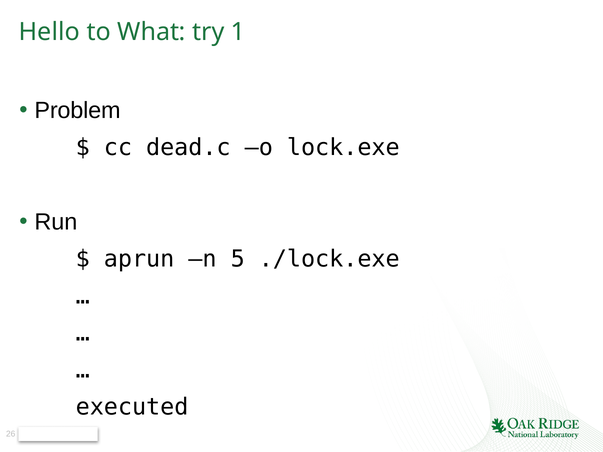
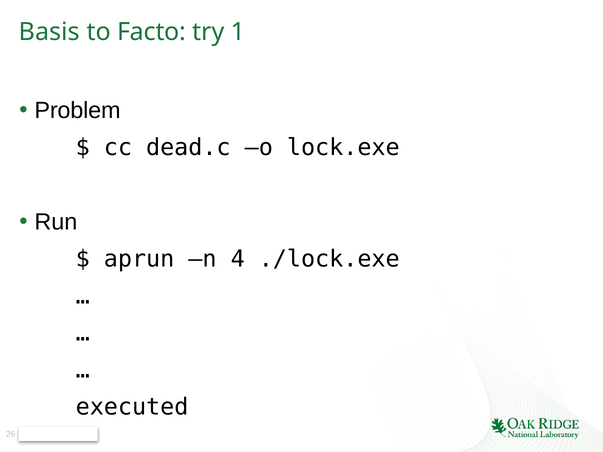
Hello: Hello -> Basis
What: What -> Facto
5: 5 -> 4
